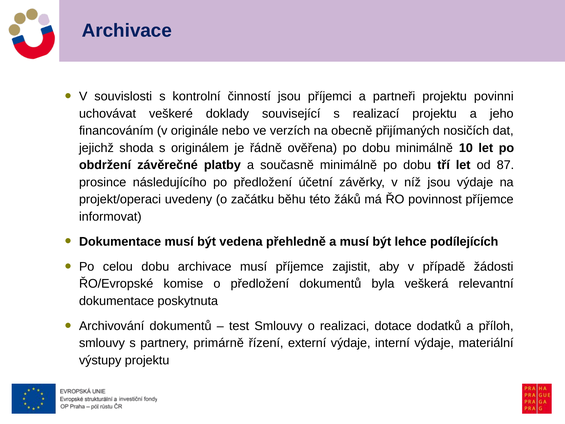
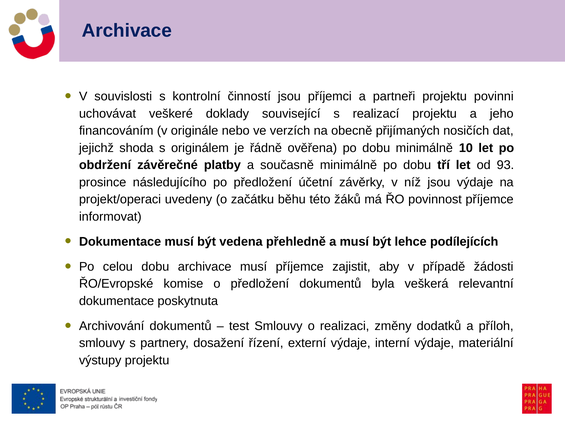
87: 87 -> 93
dotace: dotace -> změny
primárně: primárně -> dosažení
